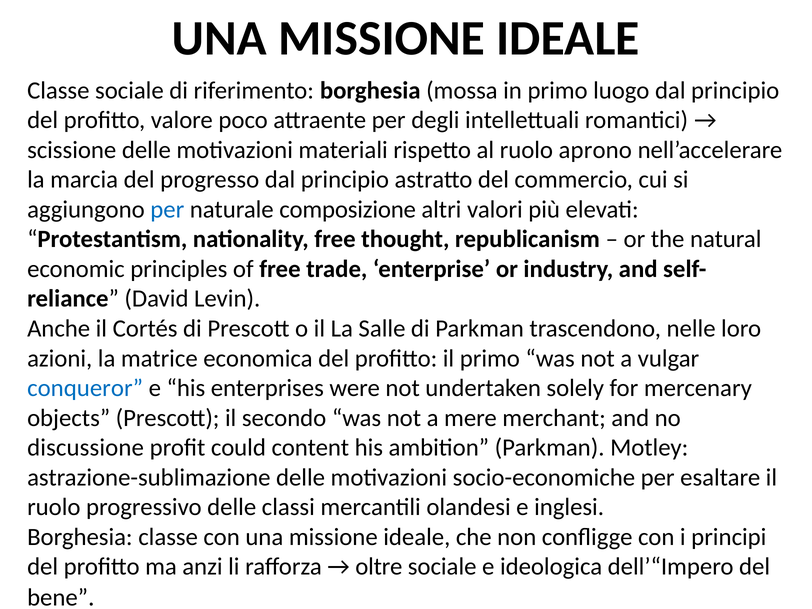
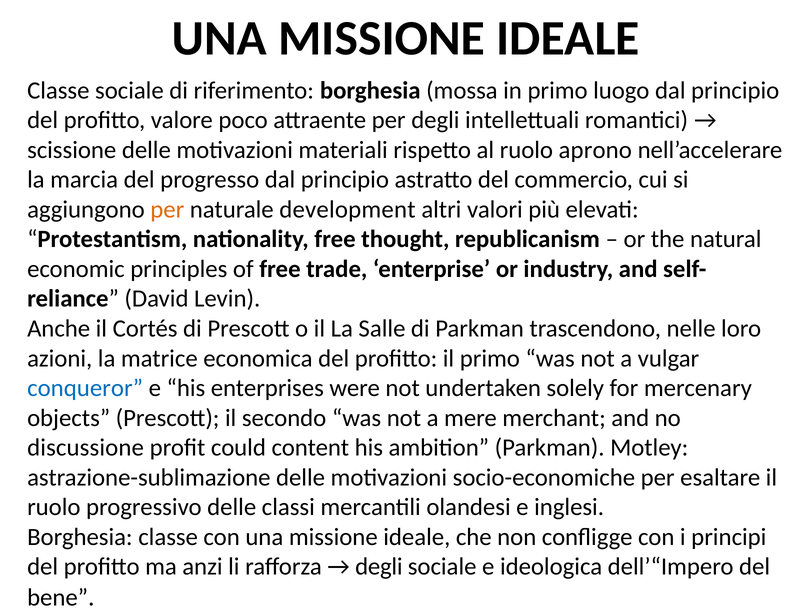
per at (167, 210) colour: blue -> orange
composizione: composizione -> development
oltre at (379, 567): oltre -> degli
